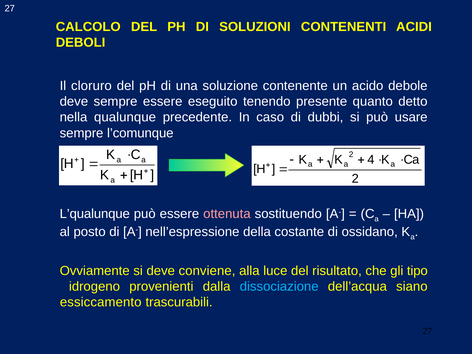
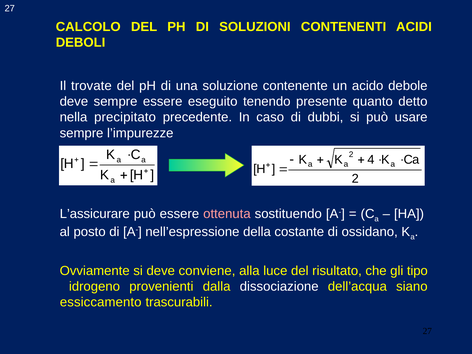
cloruro: cloruro -> trovate
qualunque: qualunque -> precipitato
l’comunque: l’comunque -> l’impurezze
L’qualunque: L’qualunque -> L’assicurare
dissociazione colour: light blue -> white
